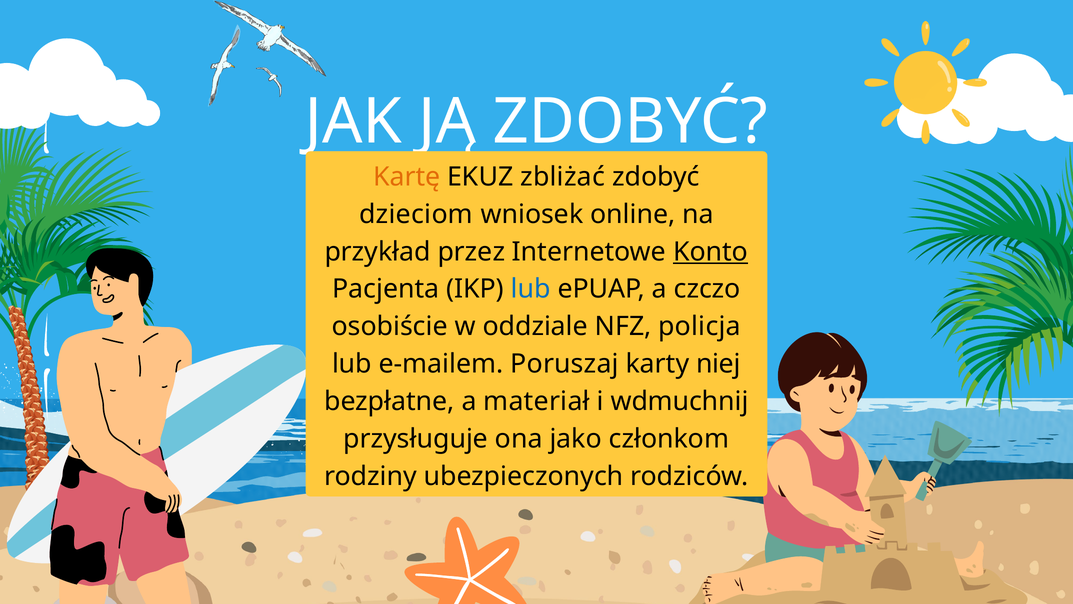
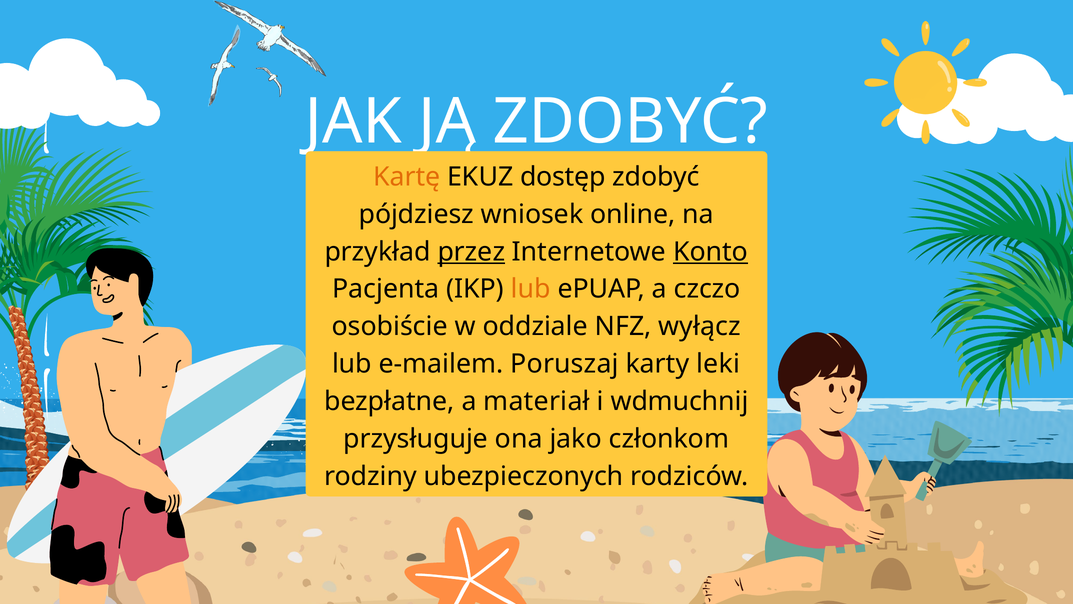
zbliżać: zbliżać -> dostęp
dzieciom: dzieciom -> pójdziesz
przez underline: none -> present
lub at (531, 289) colour: blue -> orange
policja: policja -> wyłącz
niej: niej -> leki
